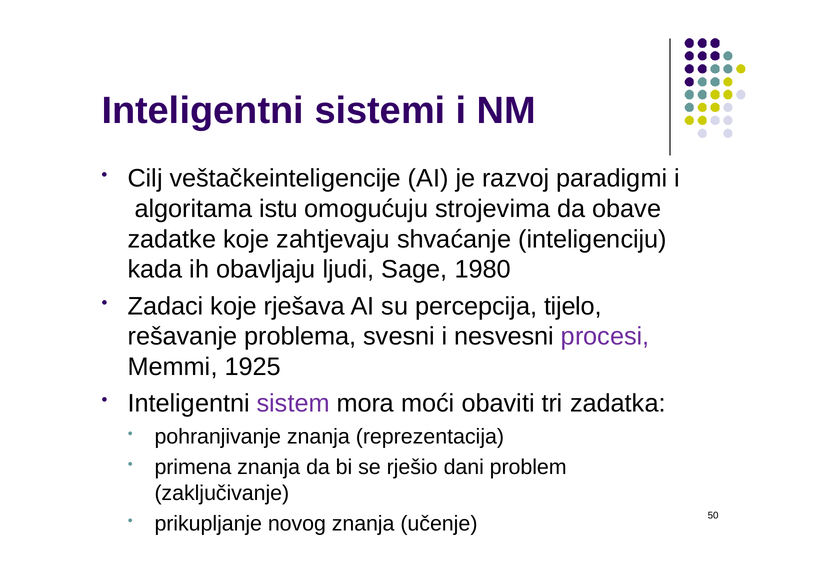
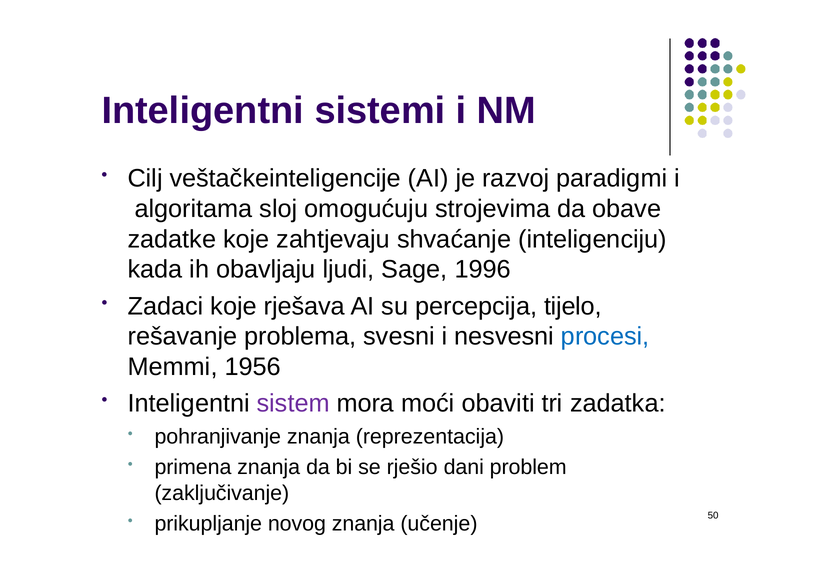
istu: istu -> sloj
1980: 1980 -> 1996
procesi colour: purple -> blue
1925: 1925 -> 1956
